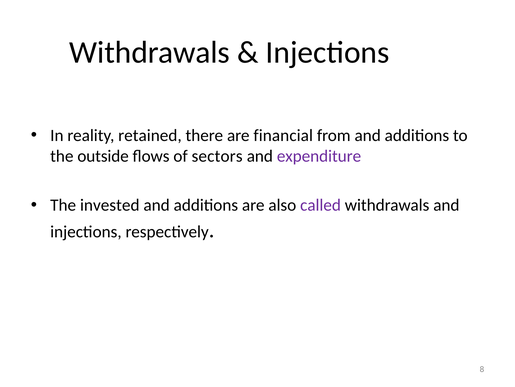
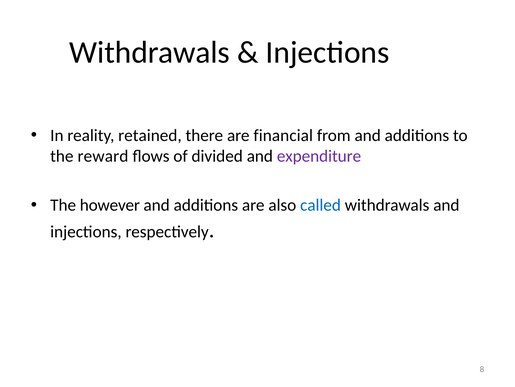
outside: outside -> reward
sectors: sectors -> divided
invested: invested -> however
called colour: purple -> blue
